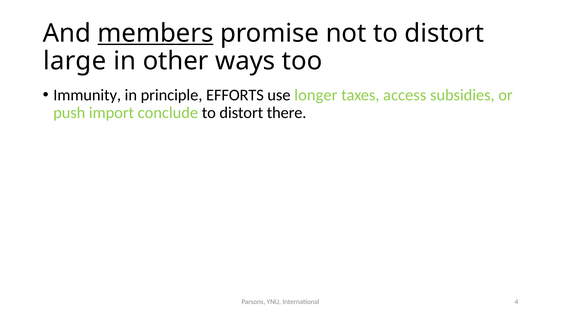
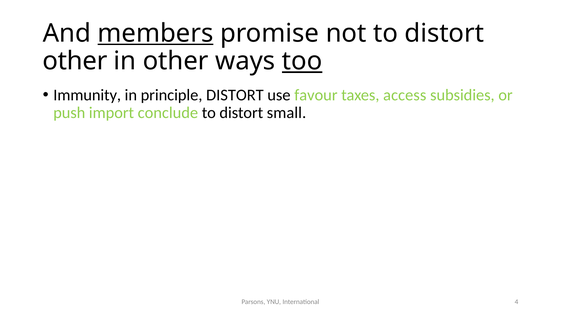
large at (75, 61): large -> other
too underline: none -> present
principle EFFORTS: EFFORTS -> DISTORT
longer: longer -> favour
there: there -> small
